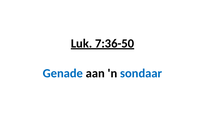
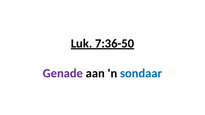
Genade colour: blue -> purple
